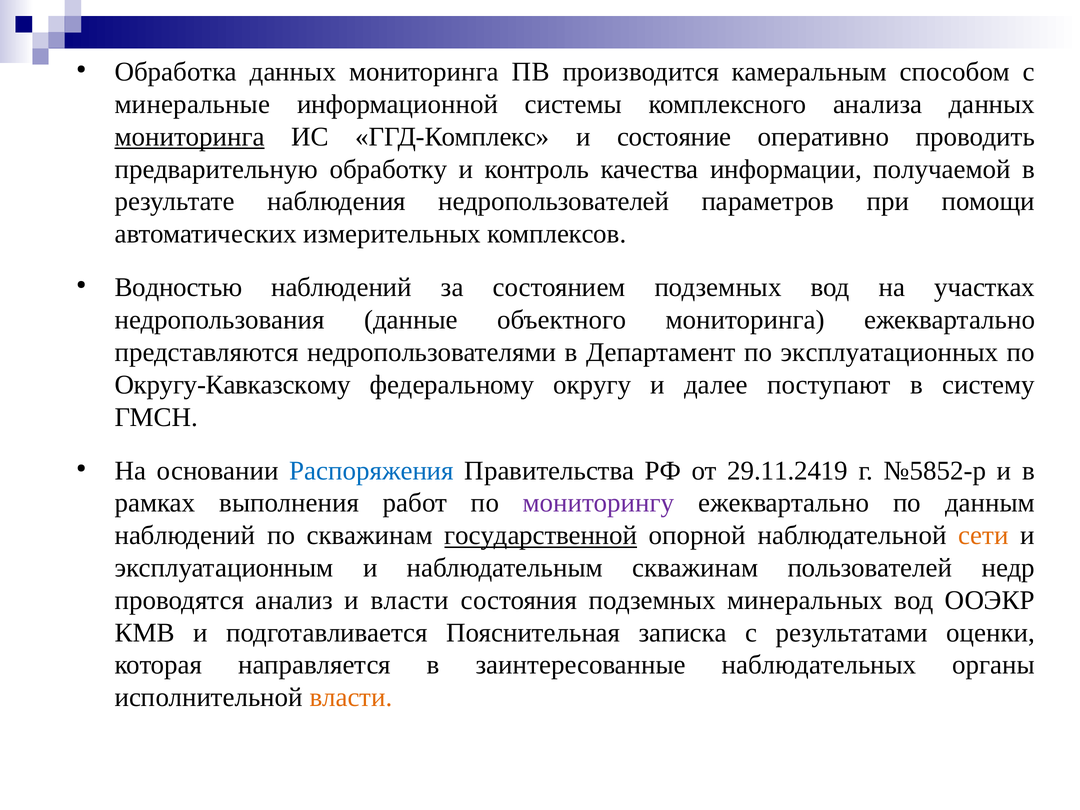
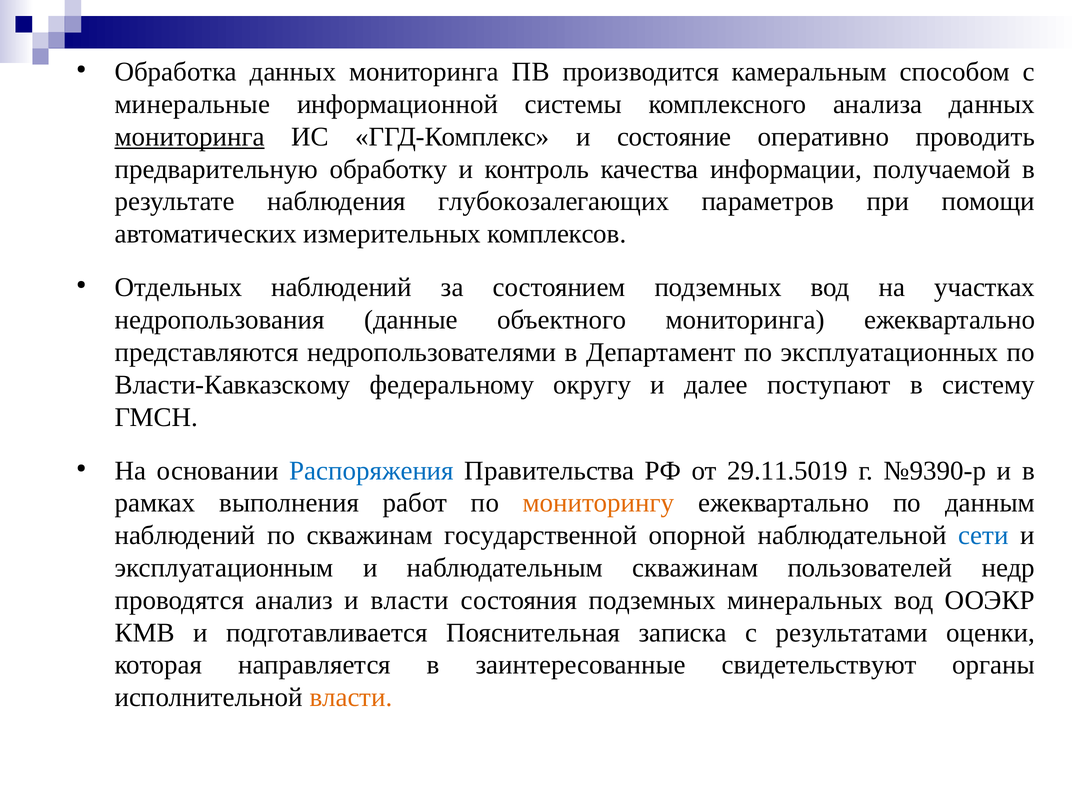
недропользователей: недропользователей -> глубокозалегающих
Водностью: Водностью -> Отдельных
Округу-Кавказскому: Округу-Кавказскому -> Власти-Кавказскому
29.11.2419: 29.11.2419 -> 29.11.5019
№5852-р: №5852-р -> №9390-р
мониторингу colour: purple -> orange
государственной underline: present -> none
сети colour: orange -> blue
наблюдательных: наблюдательных -> свидетельствуют
